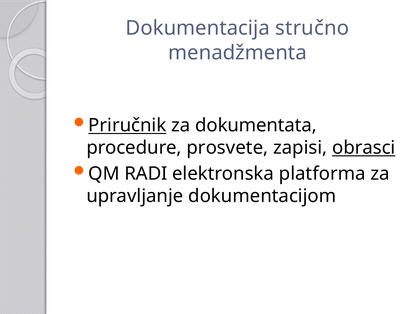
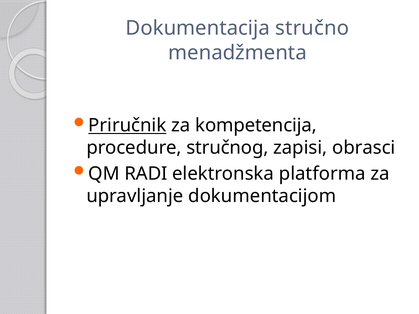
dokumentata: dokumentata -> kompetencija
prosvete: prosvete -> stručnog
obrasci underline: present -> none
